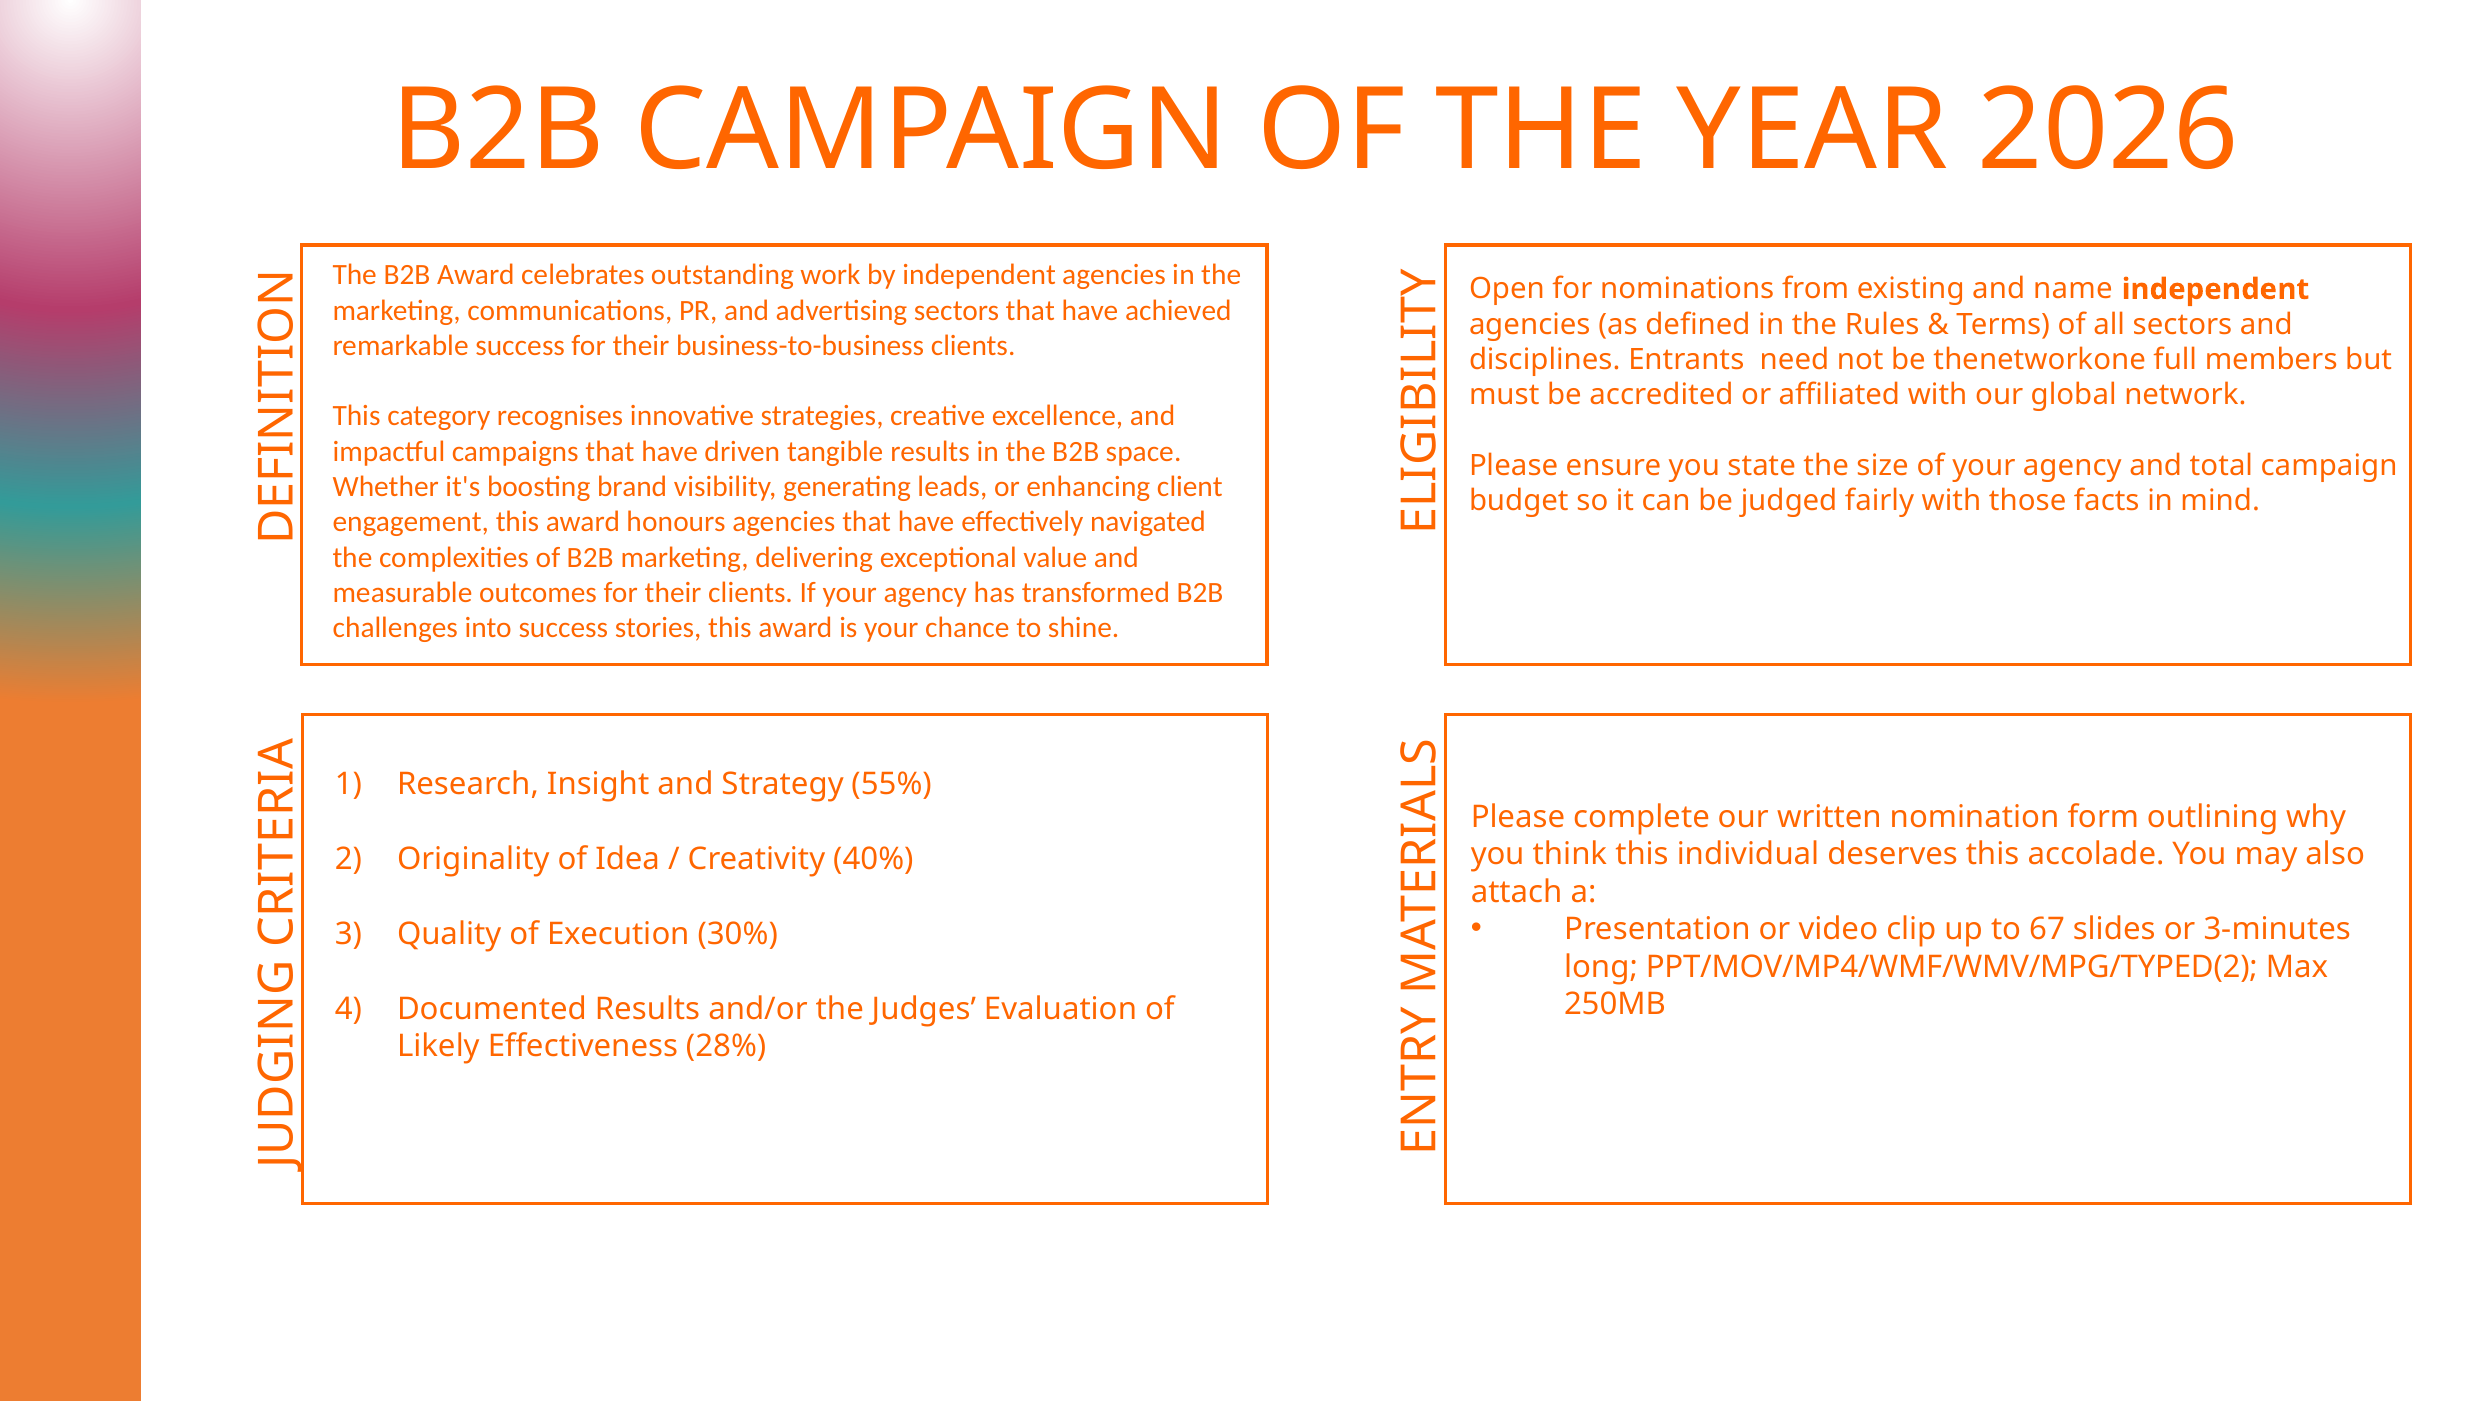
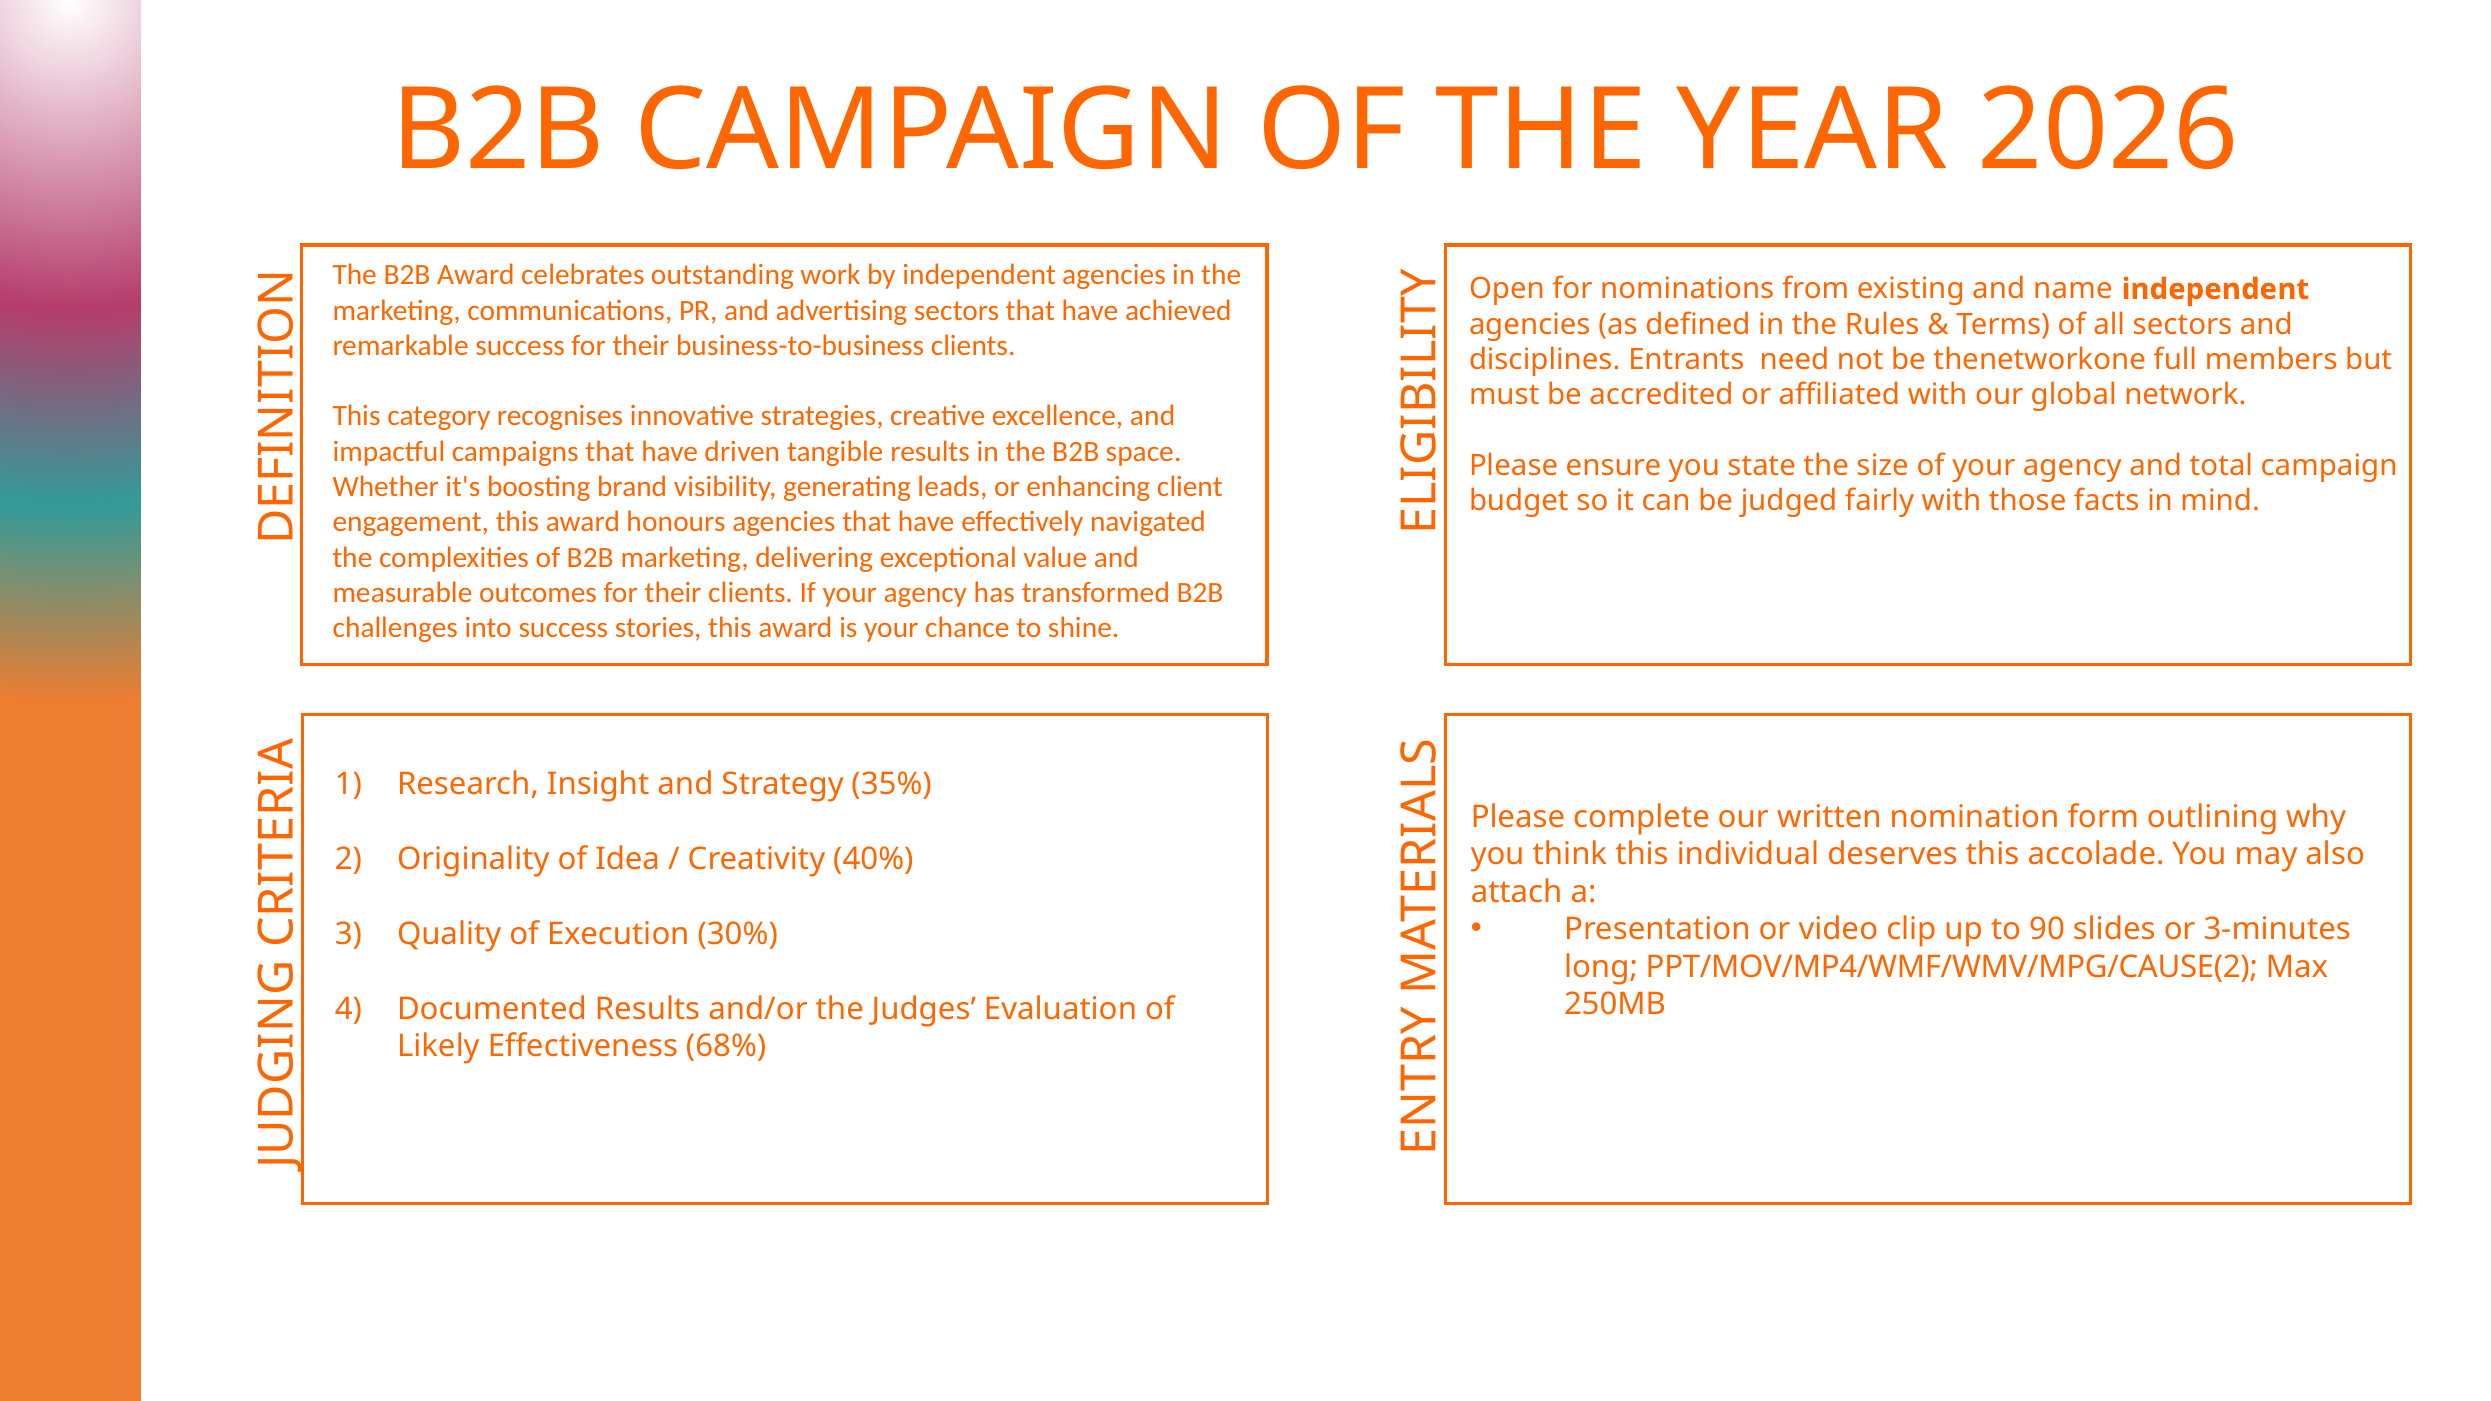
55%: 55% -> 35%
67: 67 -> 90
PPT/MOV/MP4/WMF/WMV/MPG/TYPED(2: PPT/MOV/MP4/WMF/WMV/MPG/TYPED(2 -> PPT/MOV/MP4/WMF/WMV/MPG/CAUSE(2
28%: 28% -> 68%
